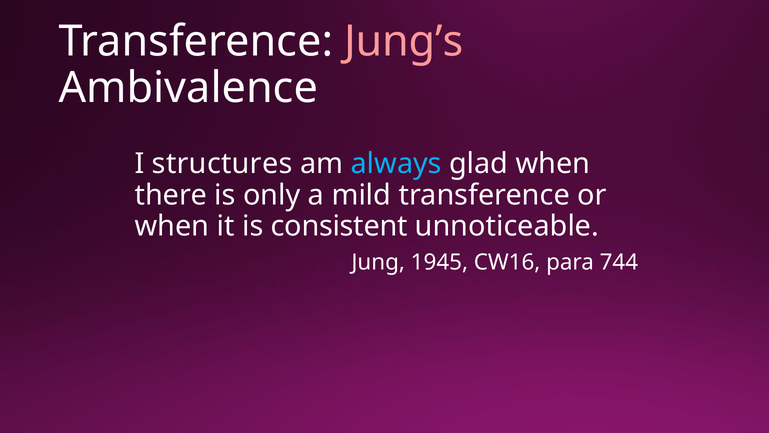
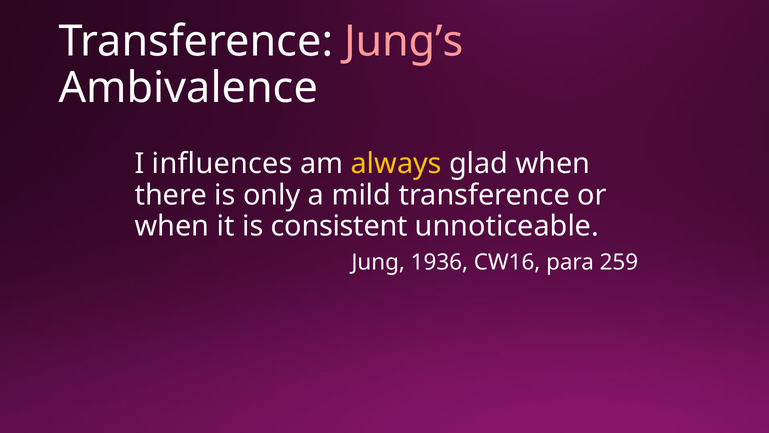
structures: structures -> influences
always colour: light blue -> yellow
1945: 1945 -> 1936
744: 744 -> 259
